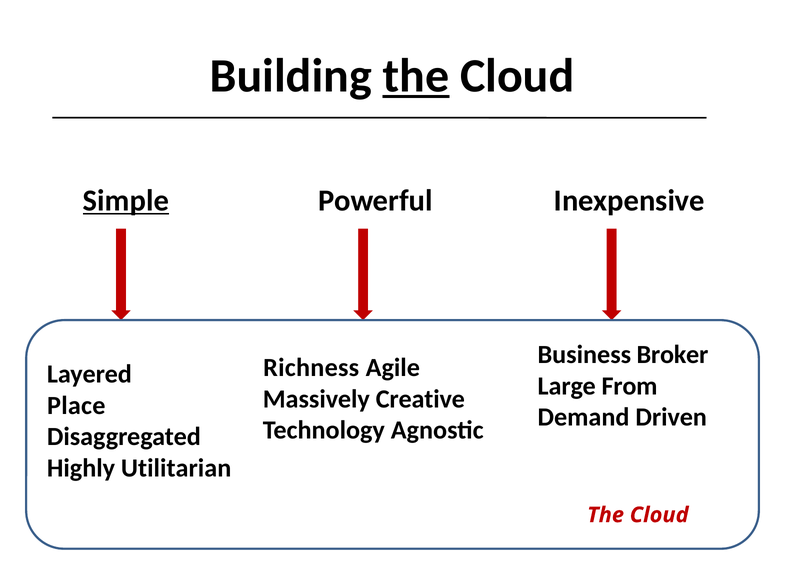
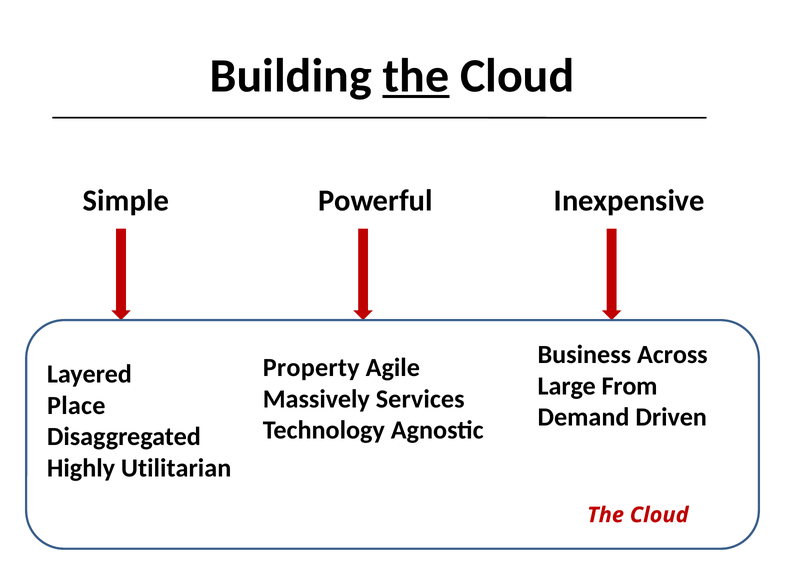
Simple underline: present -> none
Broker: Broker -> Across
Richness: Richness -> Property
Creative: Creative -> Services
